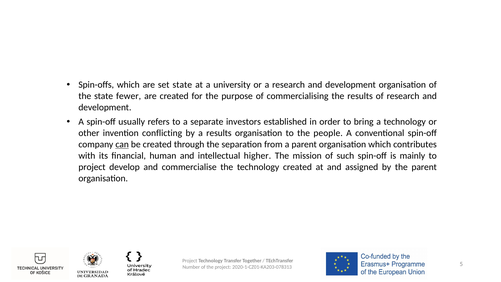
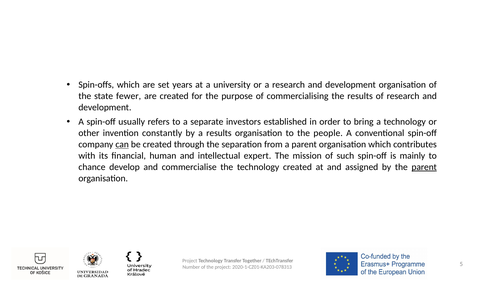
set state: state -> years
conflicting: conflicting -> constantly
higher: higher -> expert
project at (92, 167): project -> chance
parent at (424, 167) underline: none -> present
